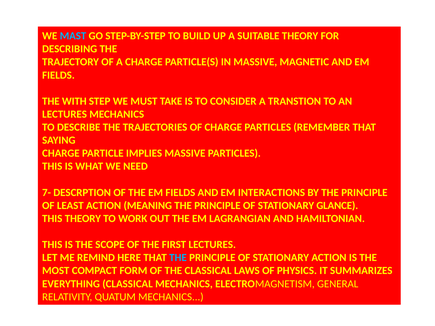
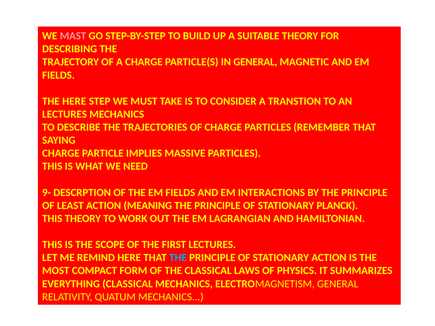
MAST colour: light blue -> pink
IN MASSIVE: MASSIVE -> GENERAL
THE WITH: WITH -> HERE
7-: 7- -> 9-
GLANCE: GLANCE -> PLANCK
